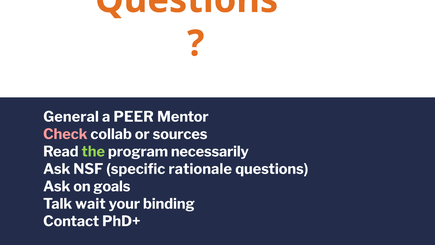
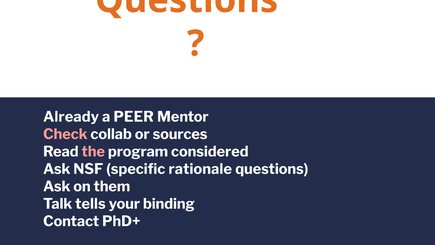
General: General -> Already
the colour: light green -> pink
necessarily: necessarily -> considered
goals: goals -> them
wait: wait -> tells
